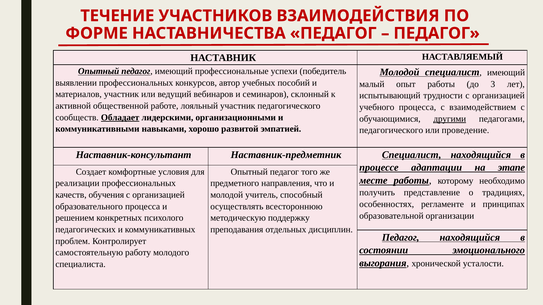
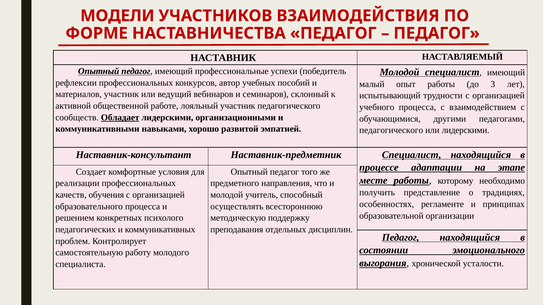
ТЕЧЕНИЕ: ТЕЧЕНИЕ -> МОДЕЛИ
выявлении: выявлении -> рефлексии
другими underline: present -> none
или проведение: проведение -> лидерскими
